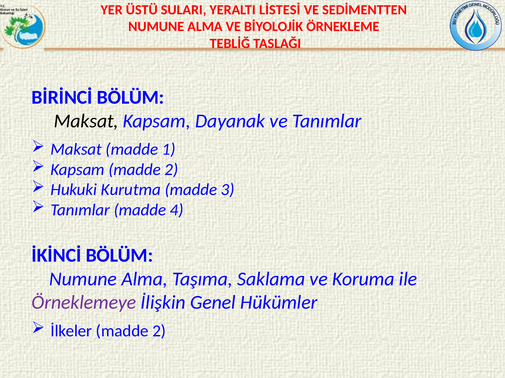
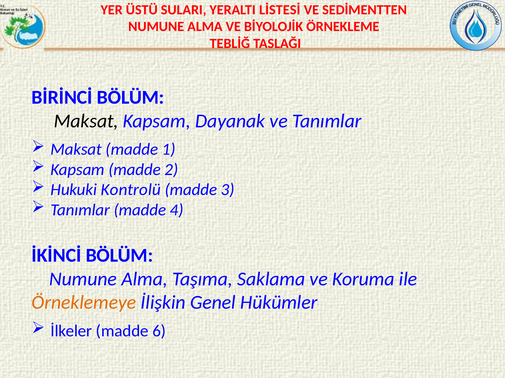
Kurutma: Kurutma -> Kontrolü
Örneklemeye colour: purple -> orange
İlkeler madde 2: 2 -> 6
